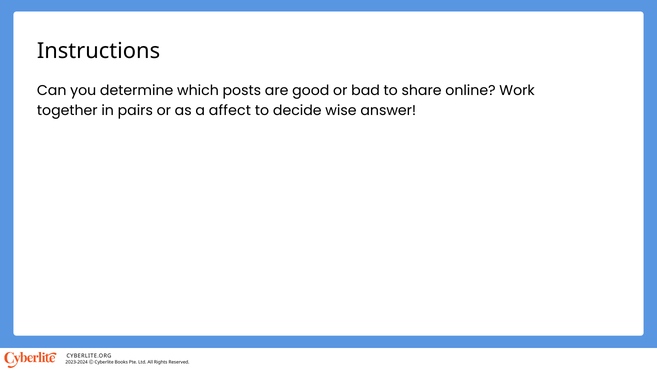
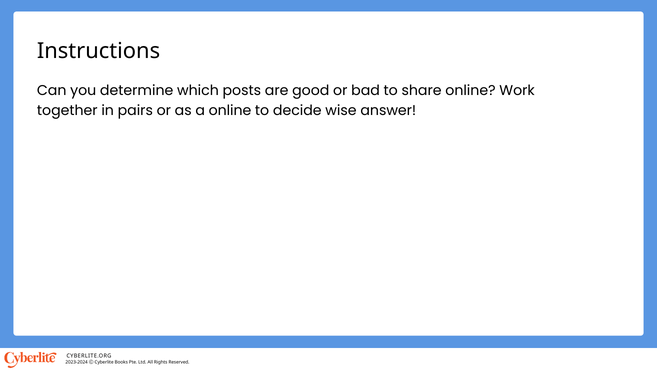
a affect: affect -> online
